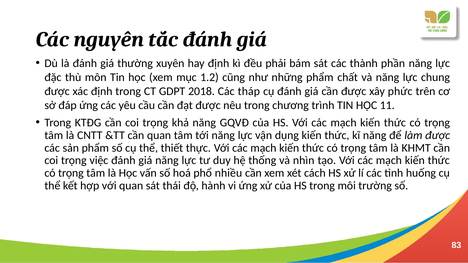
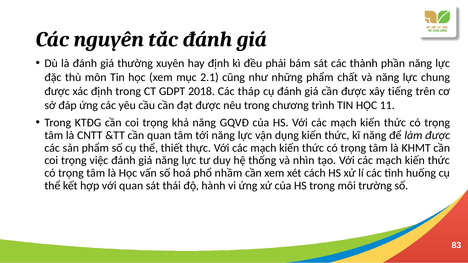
1.2: 1.2 -> 2.1
phức: phức -> tiếng
nhiều: nhiều -> nhầm
